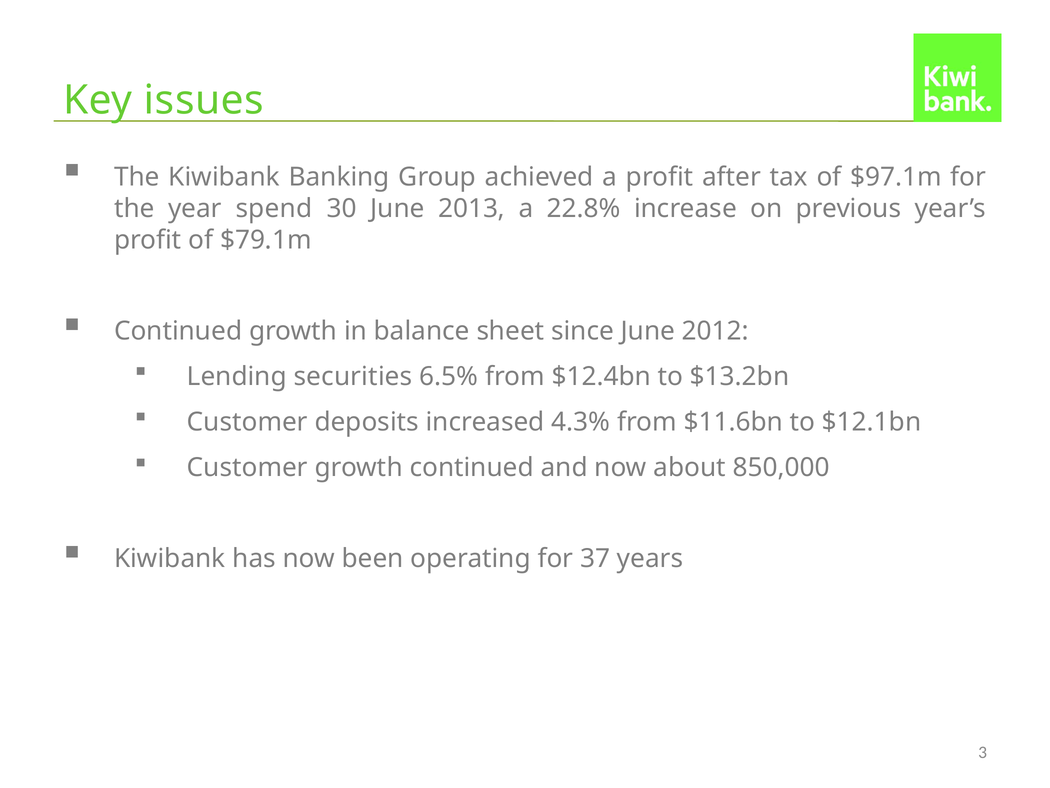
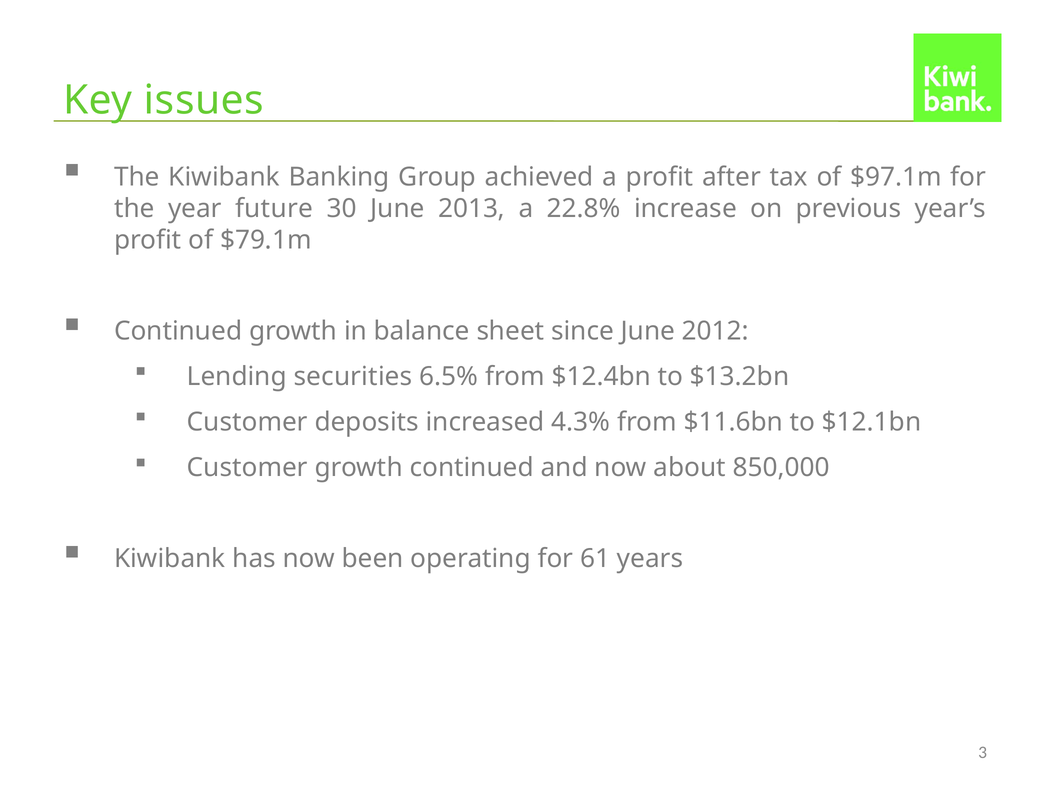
spend: spend -> future
37: 37 -> 61
